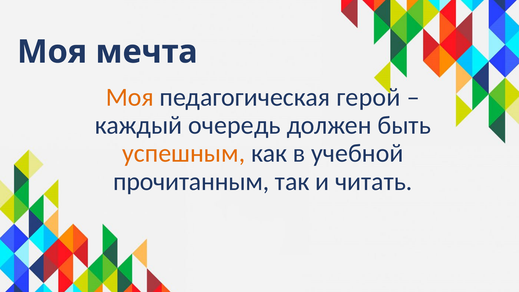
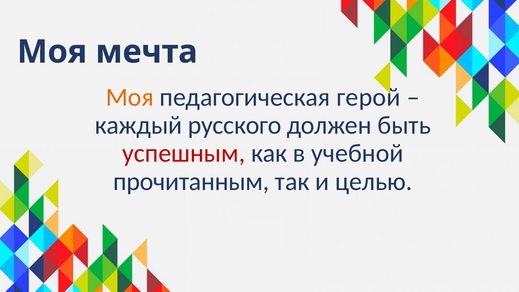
очередь: очередь -> русского
успешным colour: orange -> red
читать: читать -> целью
